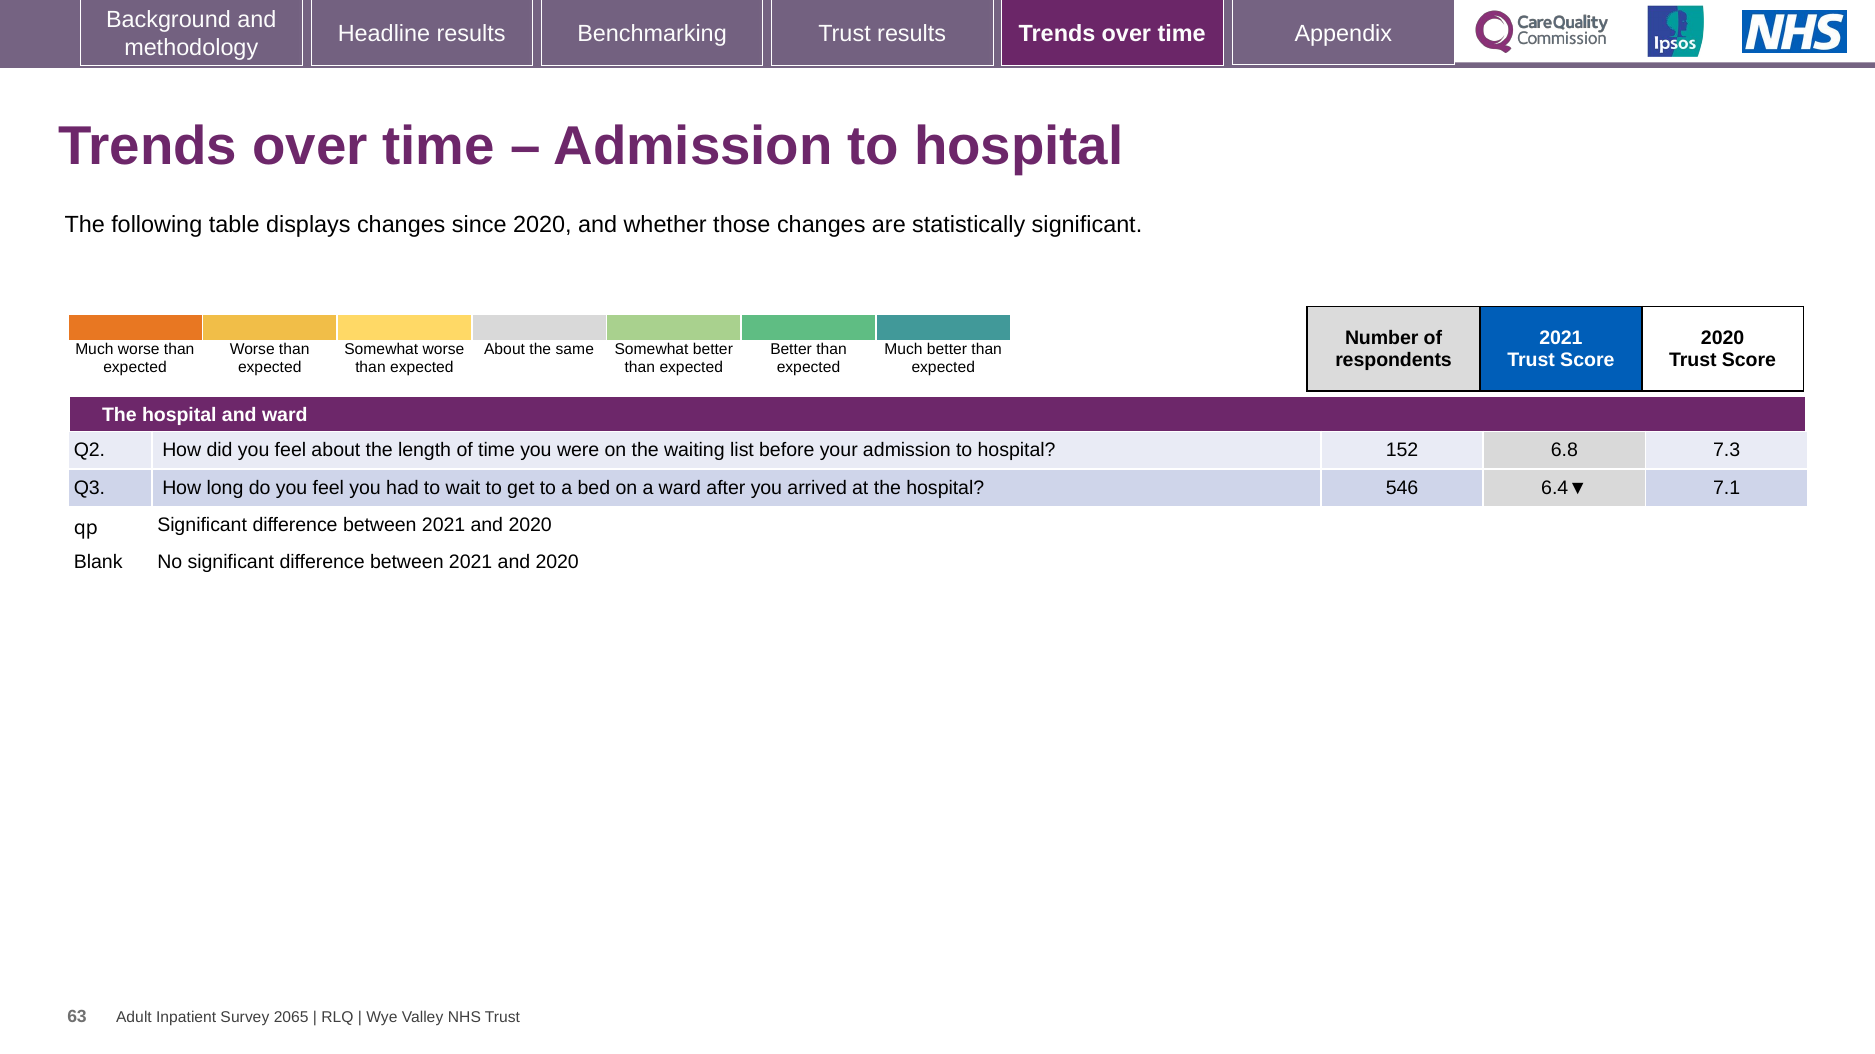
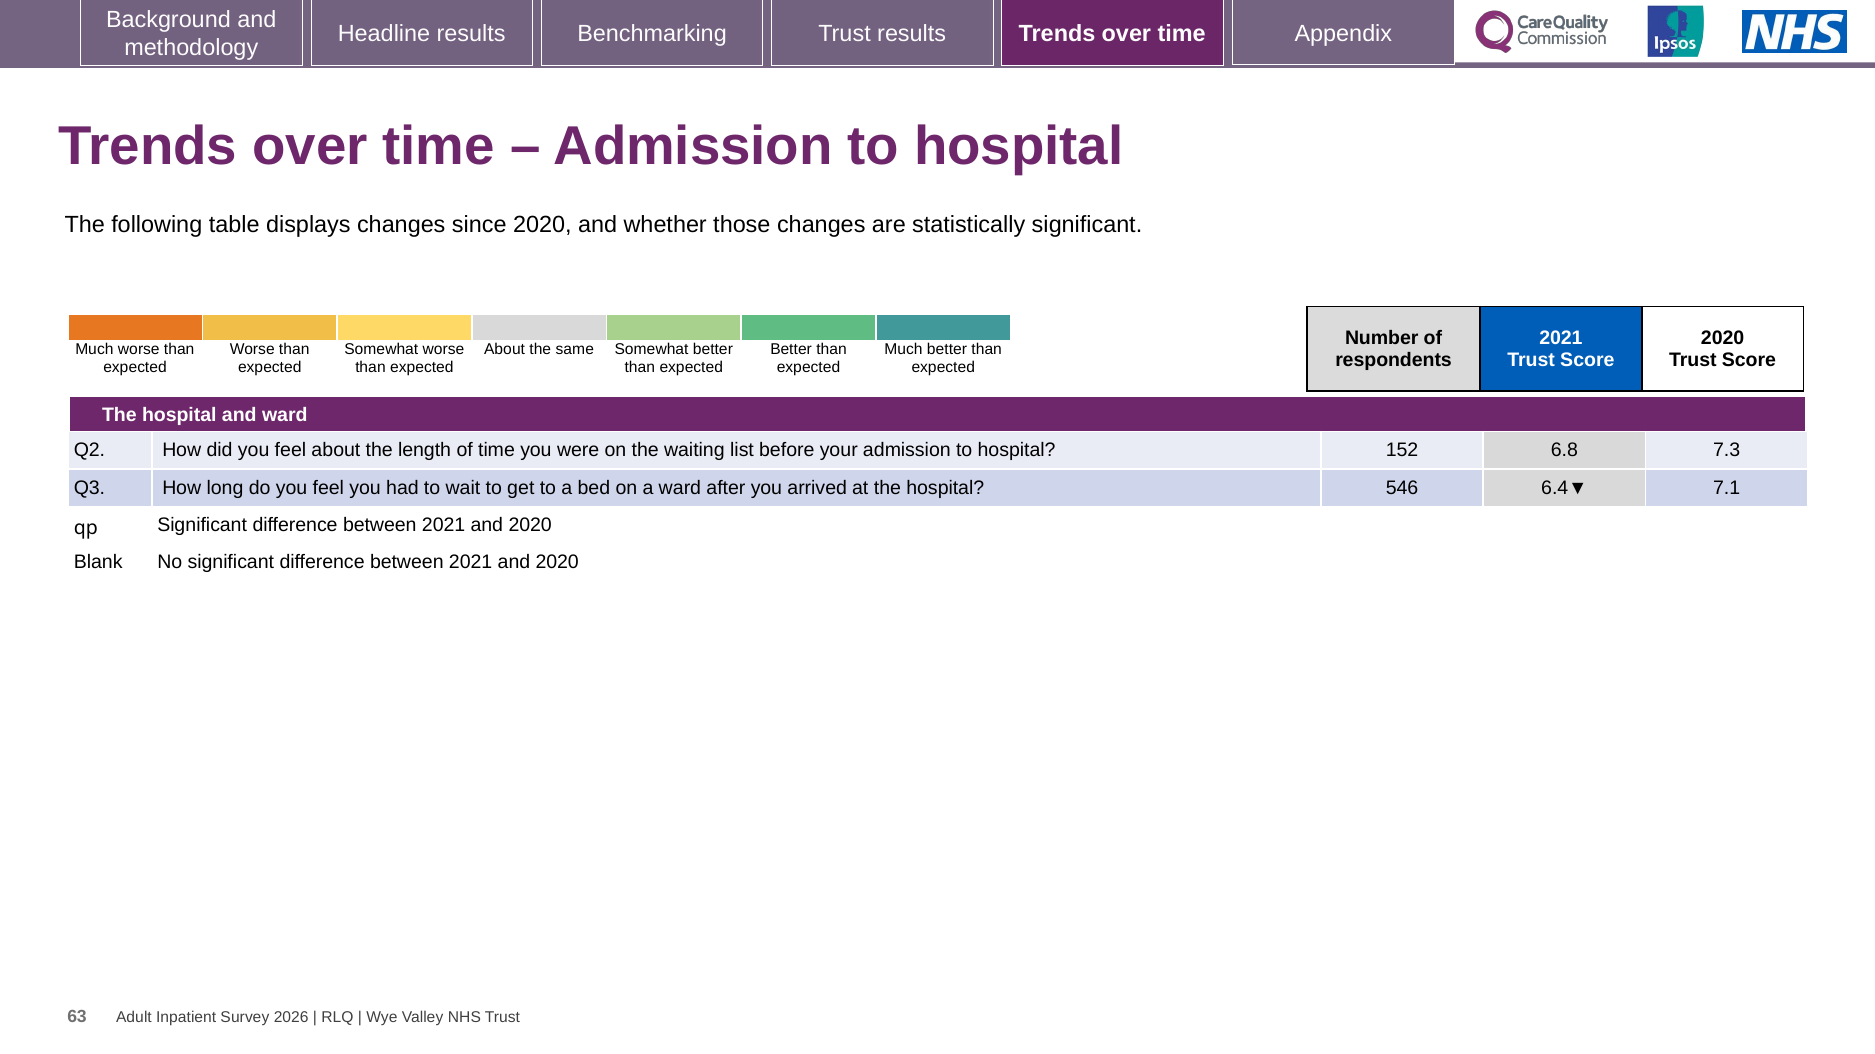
2065: 2065 -> 2026
